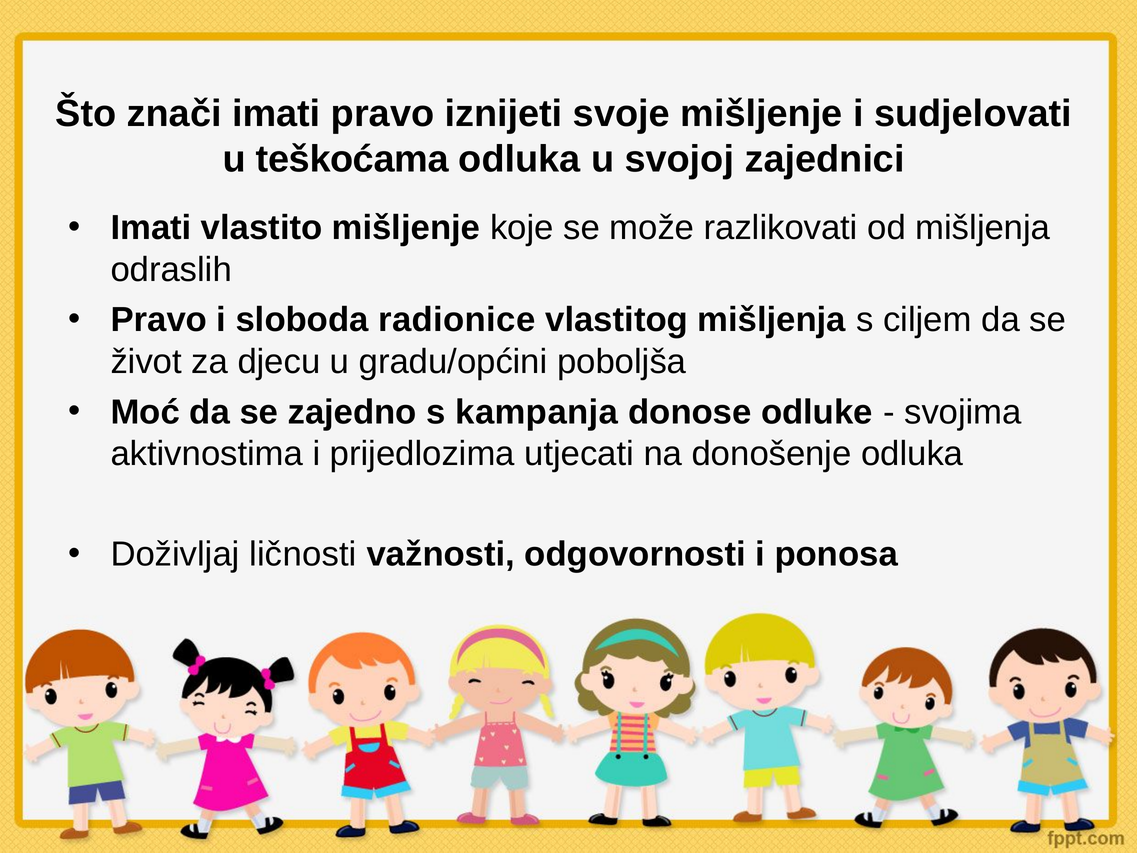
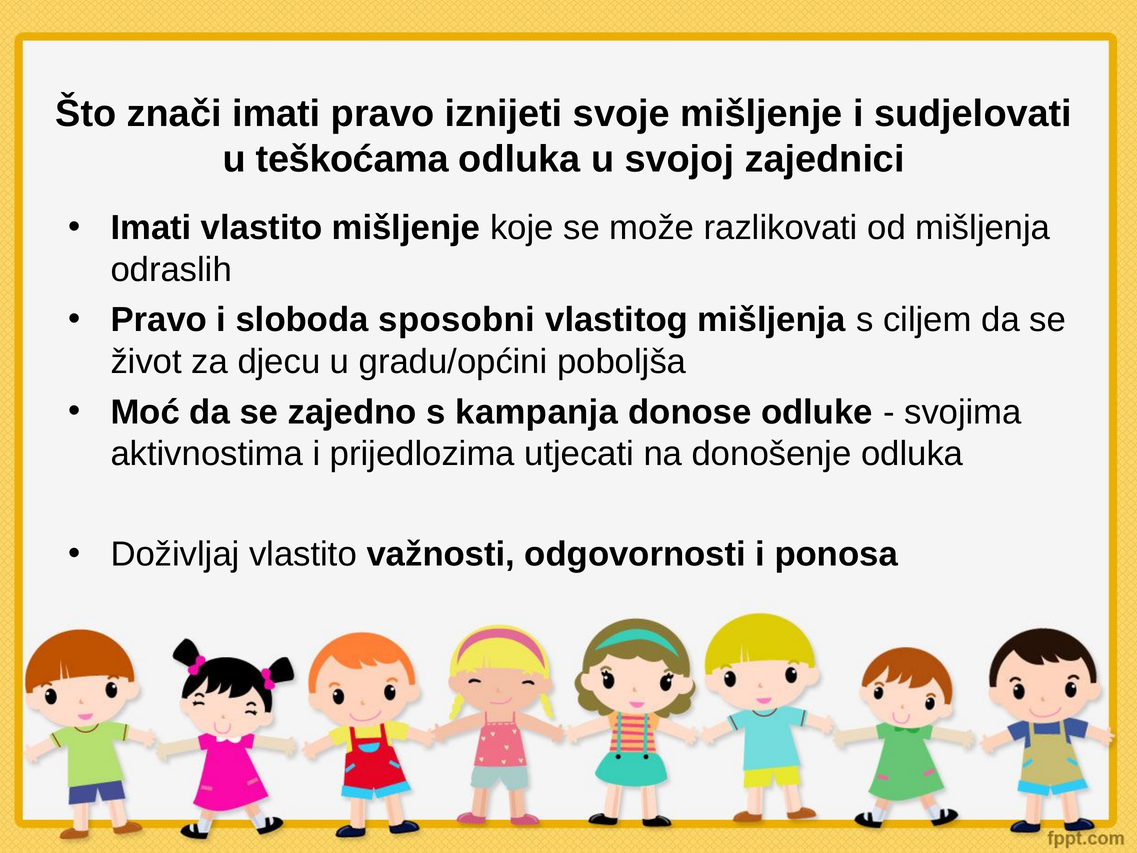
radionice: radionice -> sposobni
Doživljaj ličnosti: ličnosti -> vlastito
